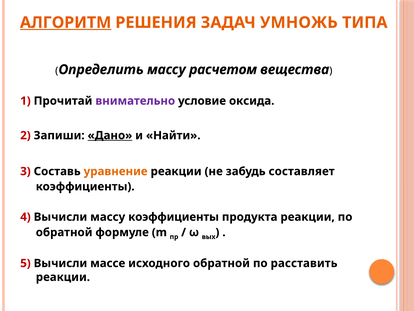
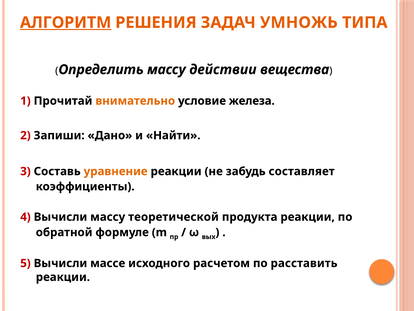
расчетом: расчетом -> действии
внимательно colour: purple -> orange
оксида: оксида -> железа
Дано underline: present -> none
массу коэффициенты: коэффициенты -> теоретической
исходного обратной: обратной -> расчетом
